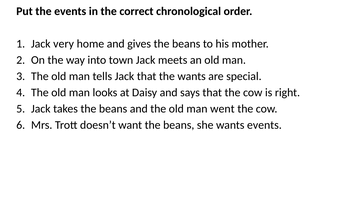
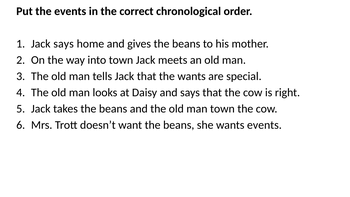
Jack very: very -> says
man went: went -> town
